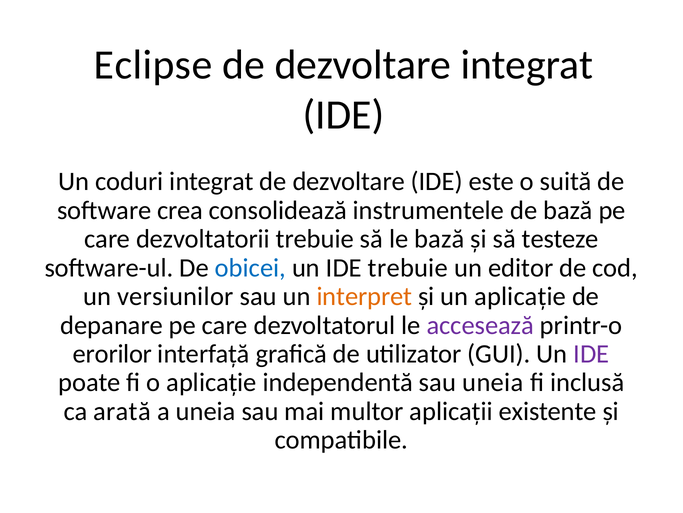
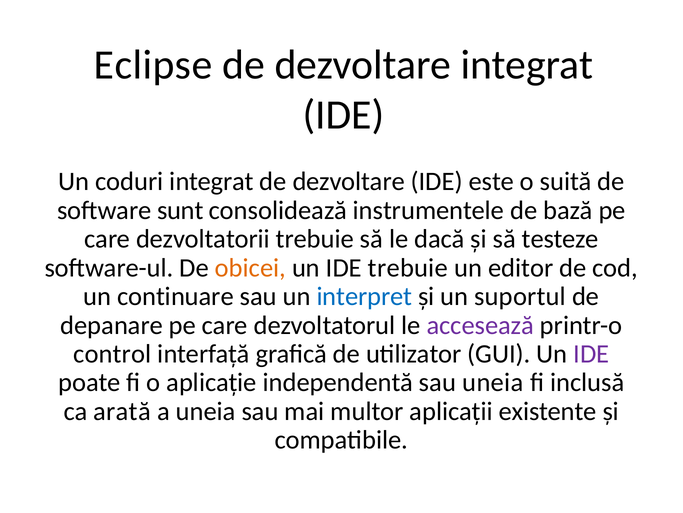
crea: crea -> sunt
le bază: bază -> dacă
obicei colour: blue -> orange
versiunilor: versiunilor -> continuare
interpret colour: orange -> blue
un aplicație: aplicație -> suportul
erorilor: erorilor -> control
